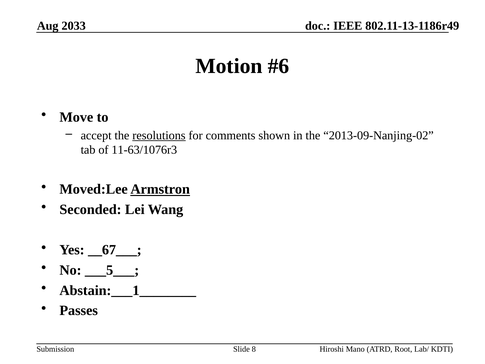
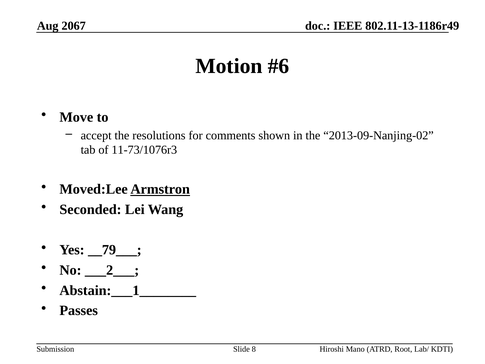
2033: 2033 -> 2067
resolutions underline: present -> none
11-63/1076r3: 11-63/1076r3 -> 11-73/1076r3
__67___: __67___ -> __79___
___5___: ___5___ -> ___2___
